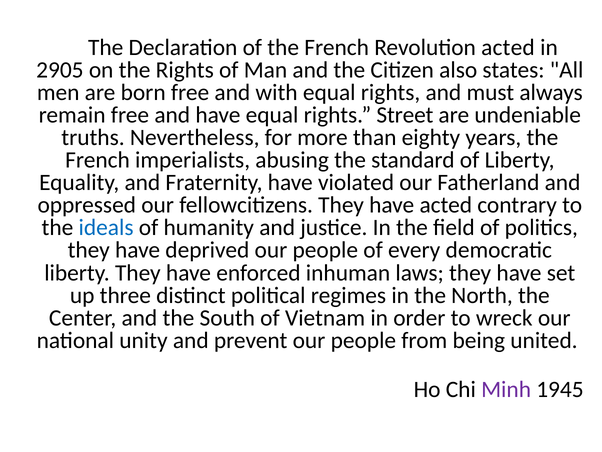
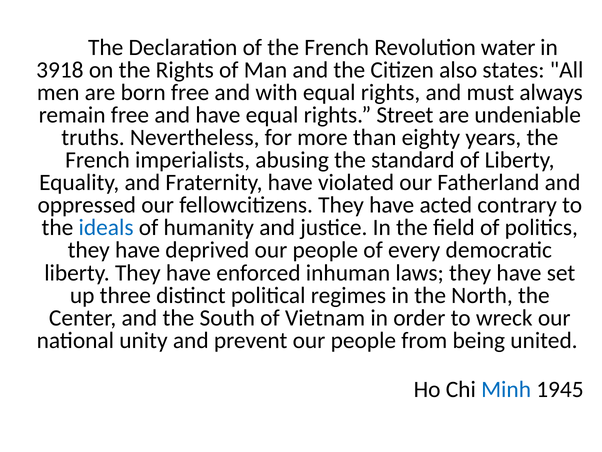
Revolution acted: acted -> water
2905: 2905 -> 3918
Minh colour: purple -> blue
